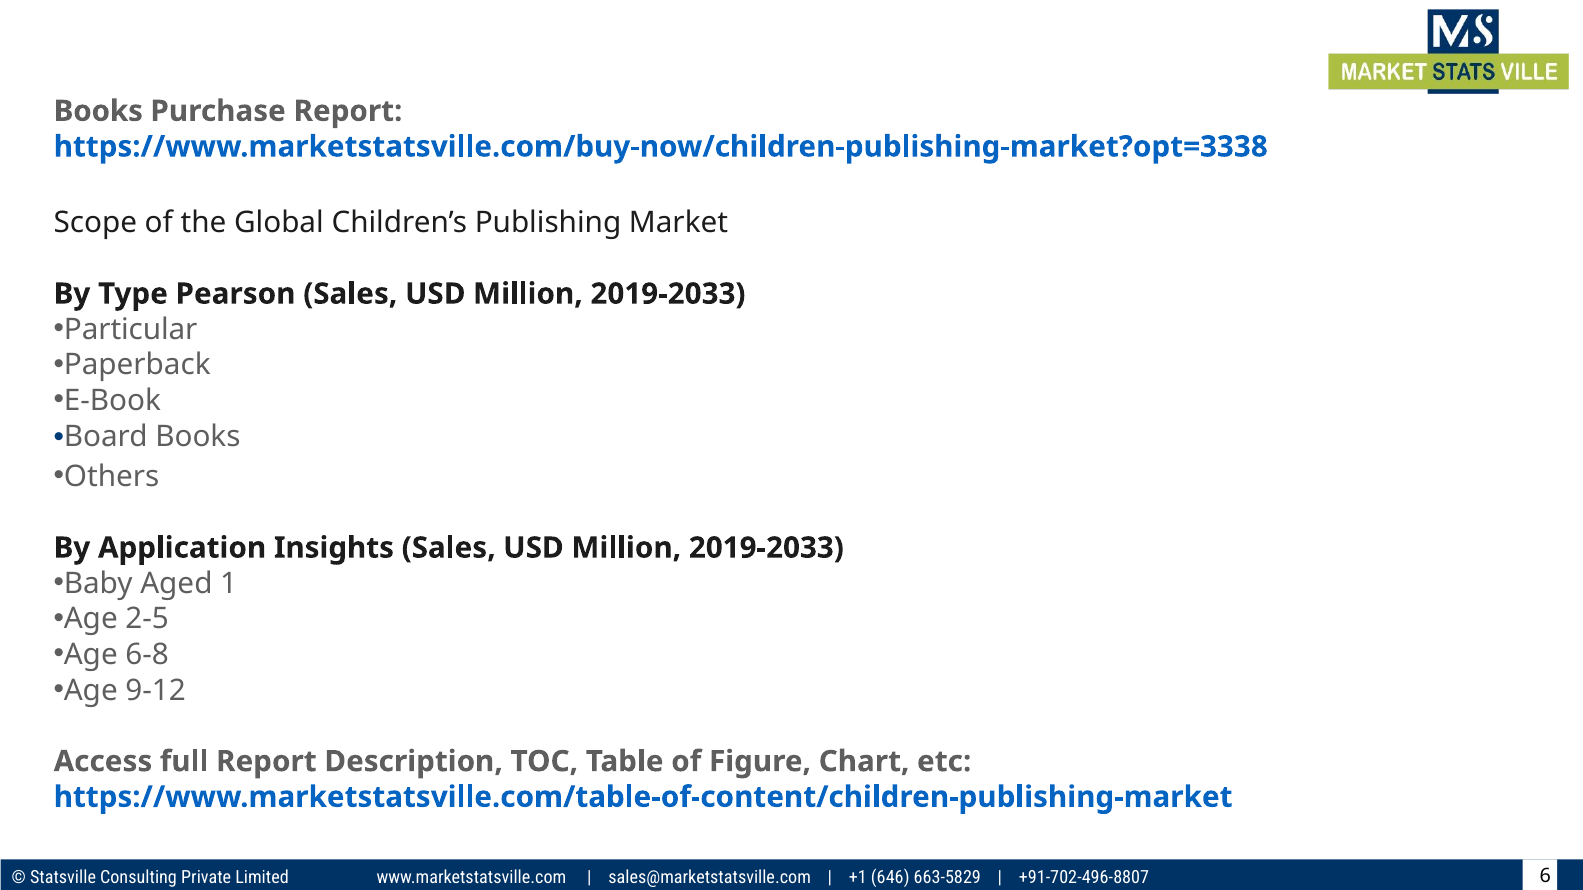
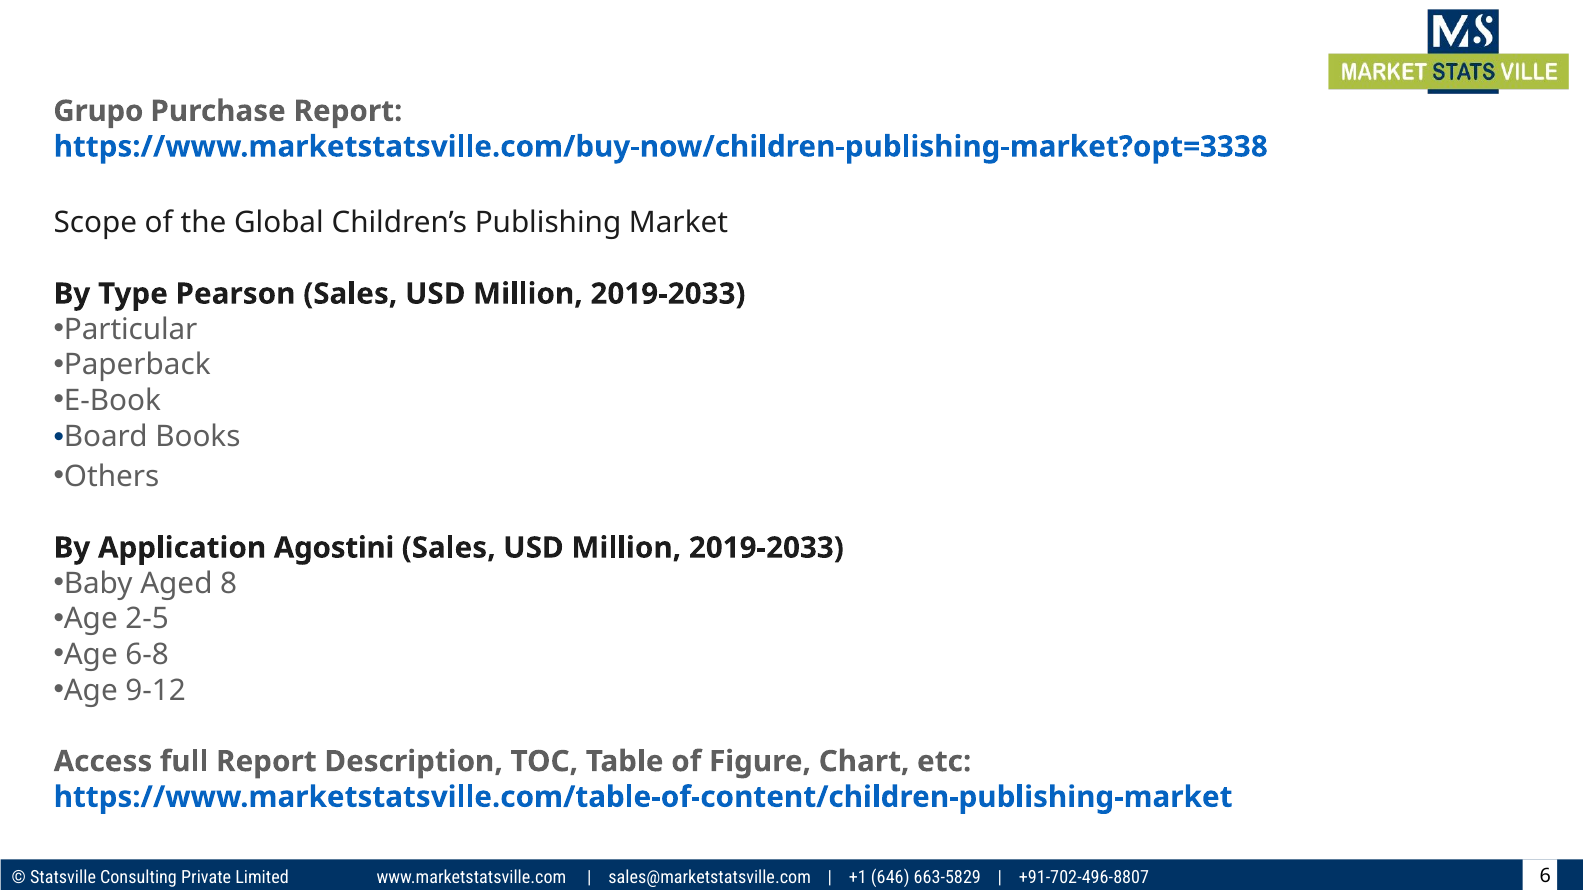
Books at (98, 111): Books -> Grupo
Insights: Insights -> Agostini
1: 1 -> 8
